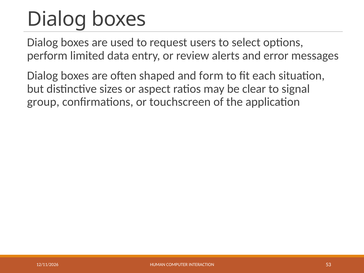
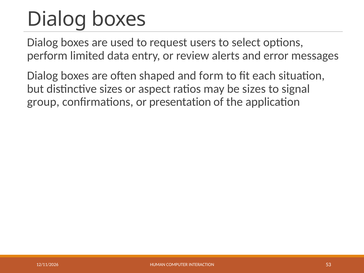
be clear: clear -> sizes
touchscreen: touchscreen -> presentation
